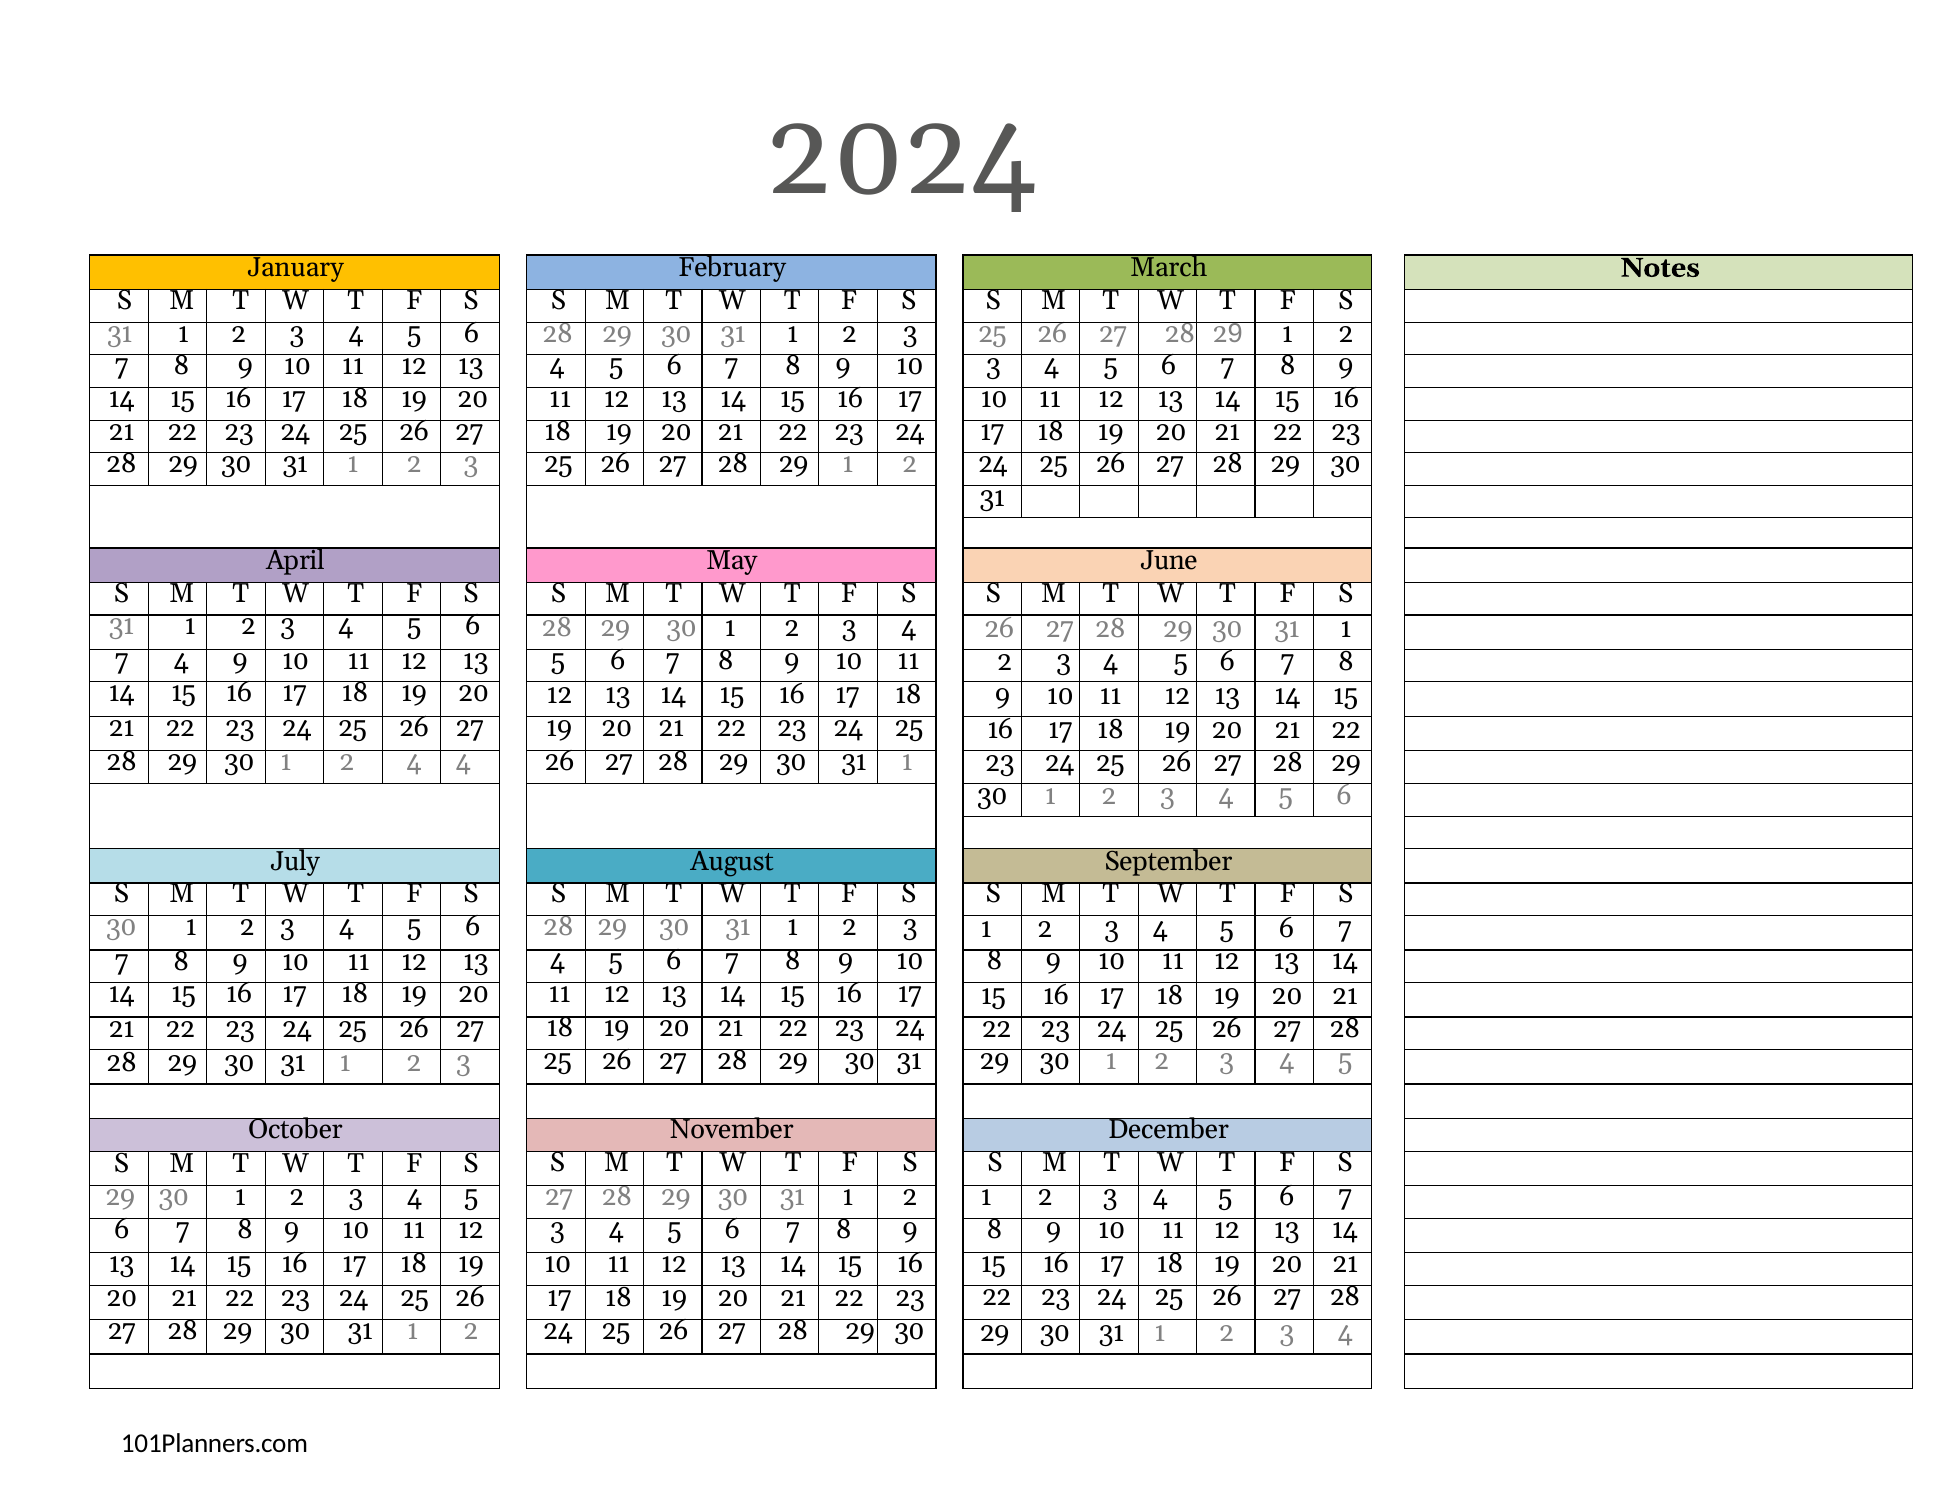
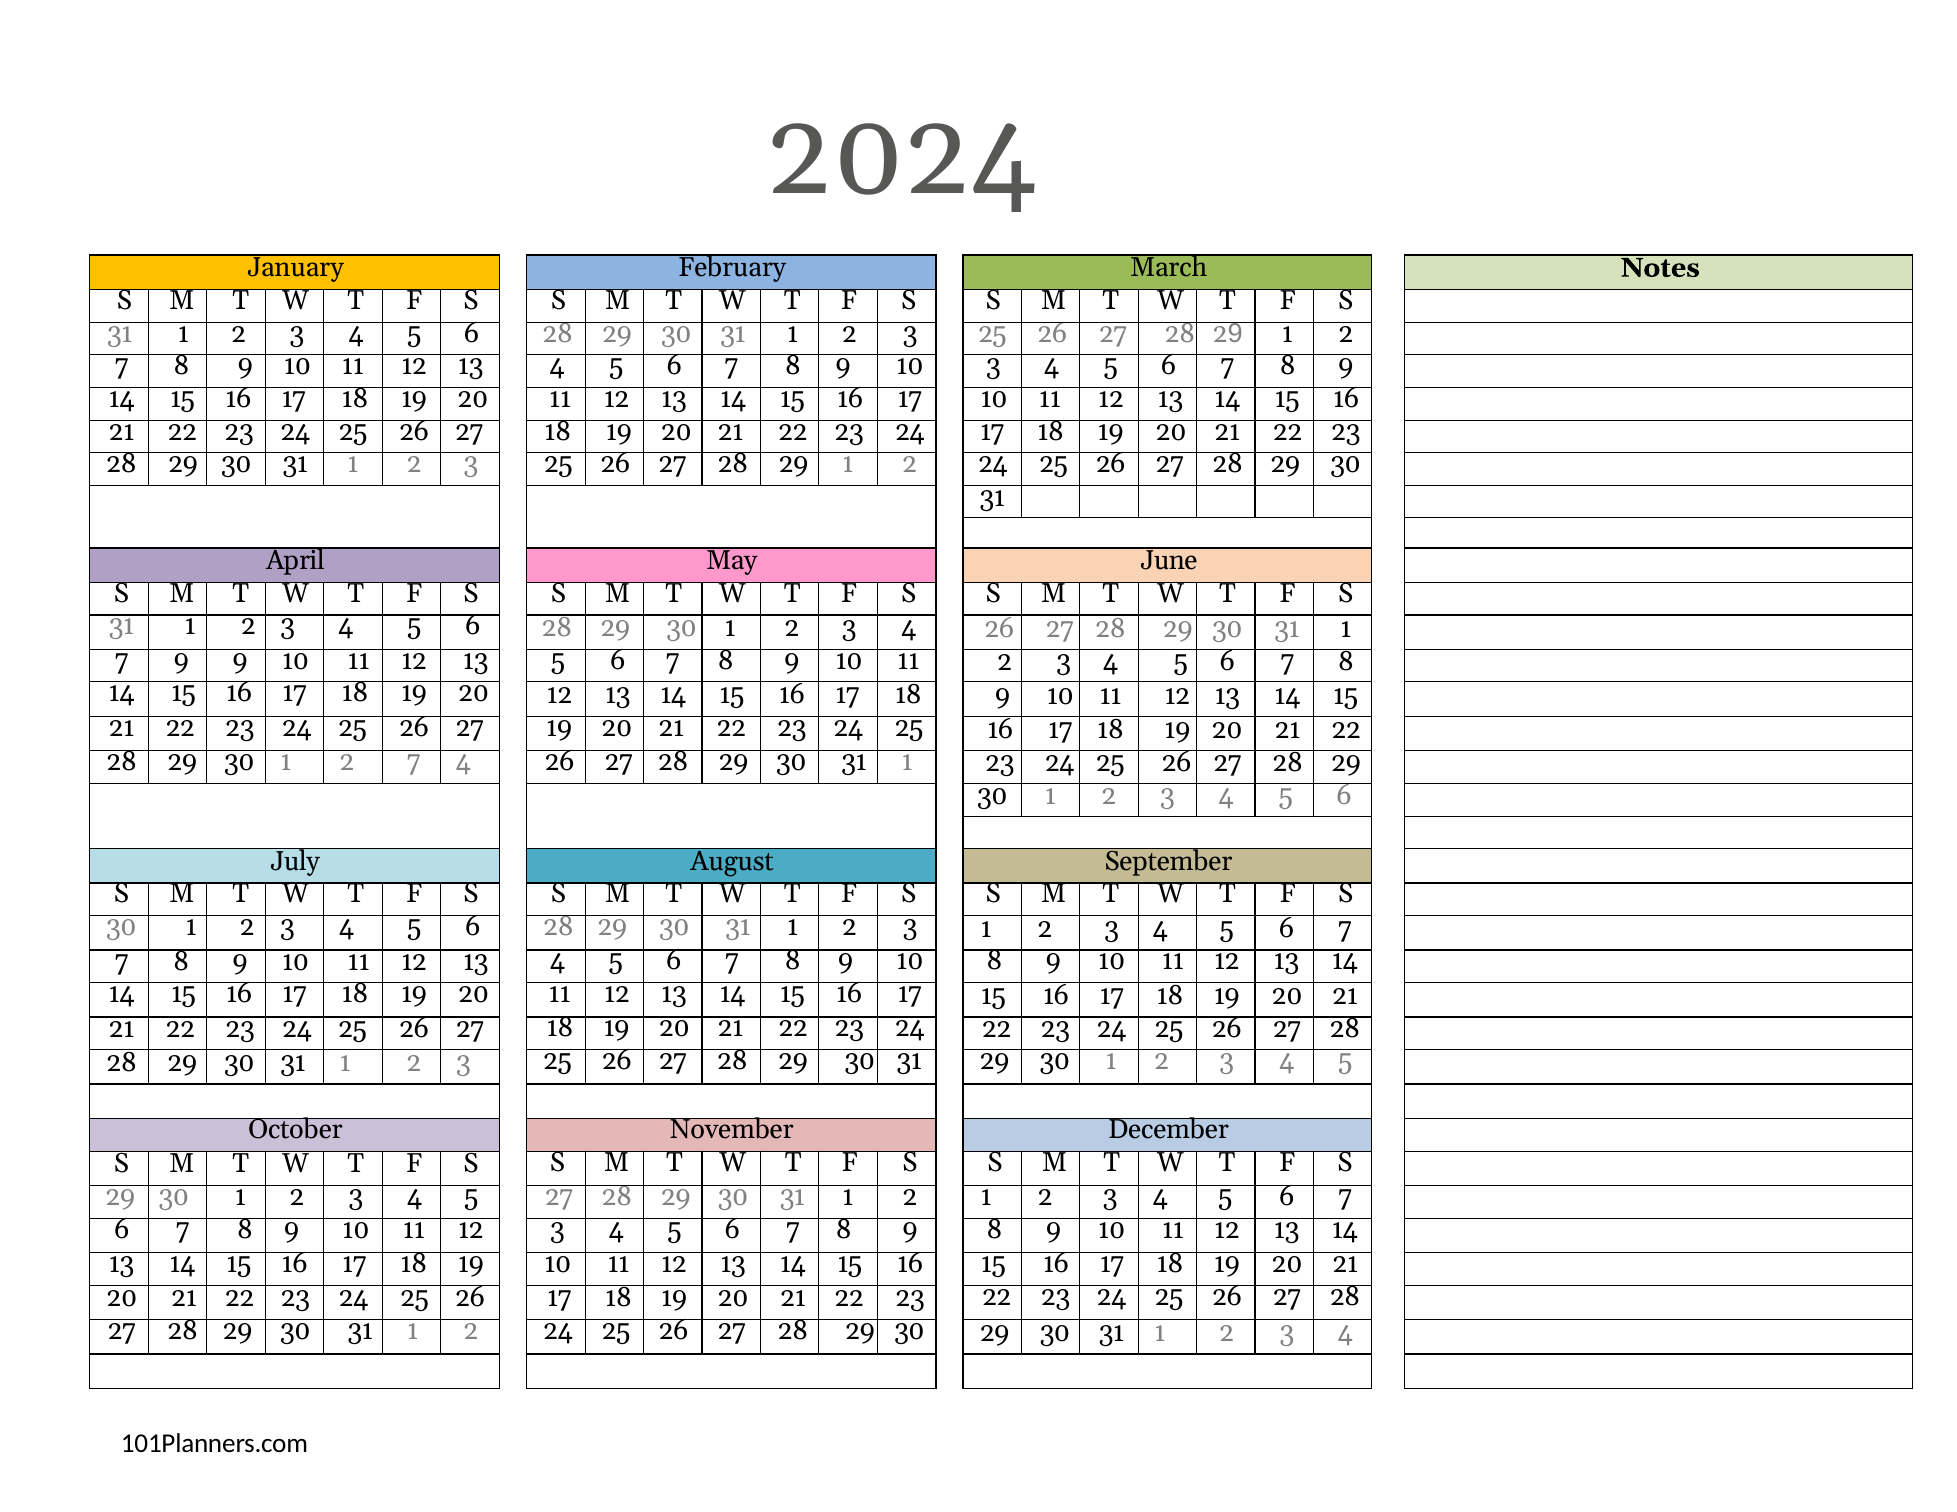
7 4: 4 -> 9
30 1 2 4: 4 -> 7
